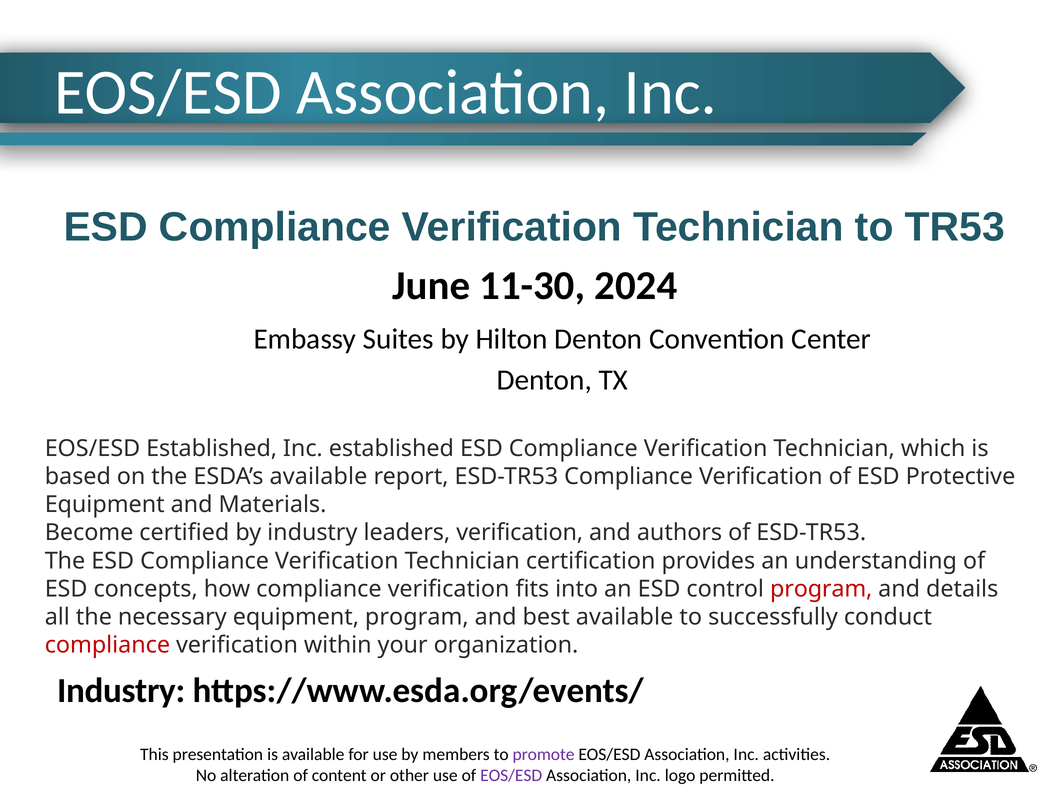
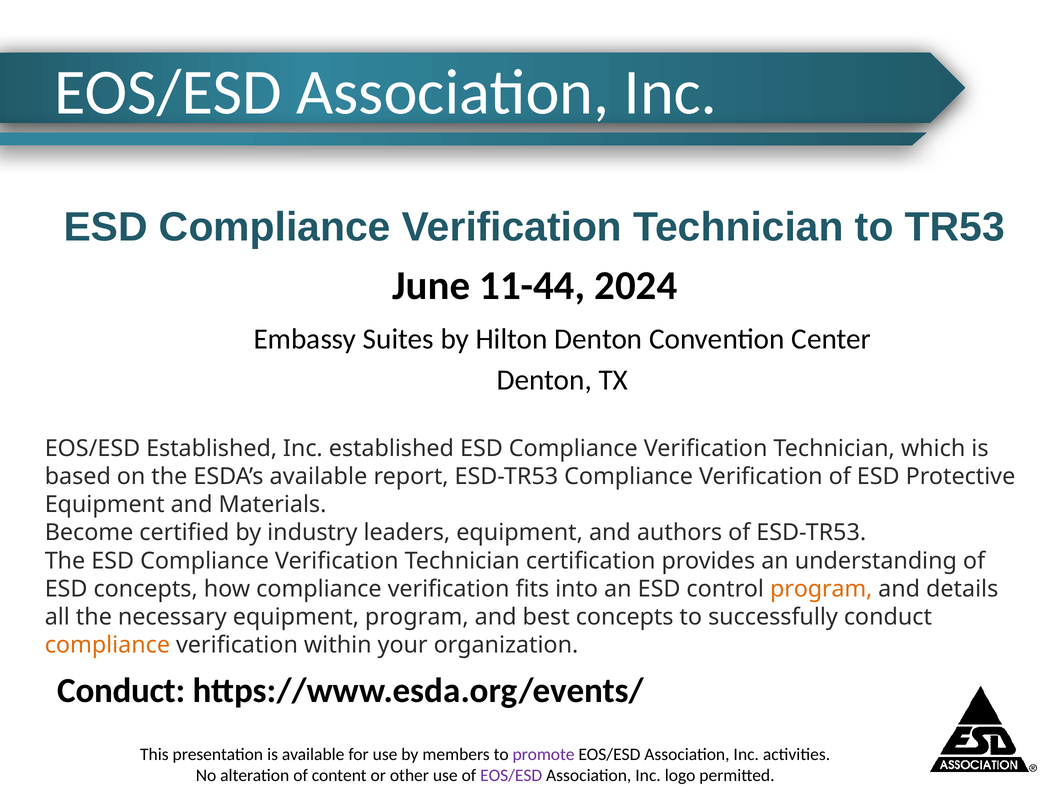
11-30: 11-30 -> 11-44
leaders verification: verification -> equipment
program at (821, 589) colour: red -> orange
best available: available -> concepts
compliance at (107, 645) colour: red -> orange
Industry at (121, 691): Industry -> Conduct
